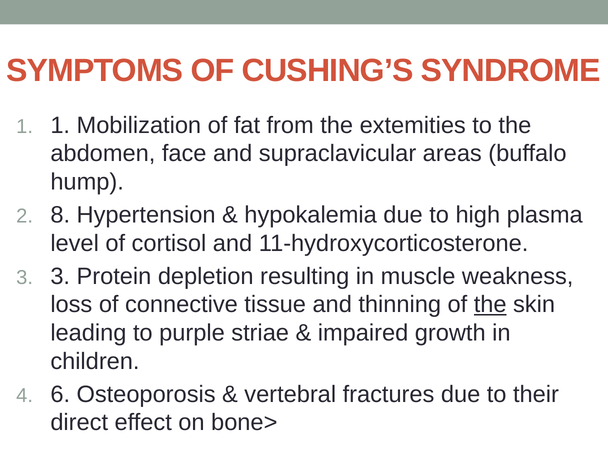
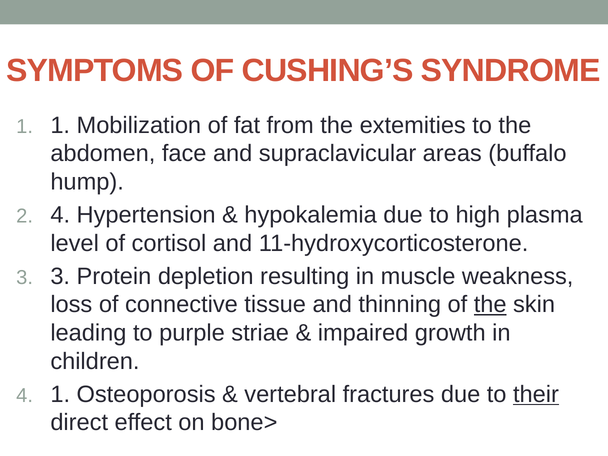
2 8: 8 -> 4
4 6: 6 -> 1
their underline: none -> present
